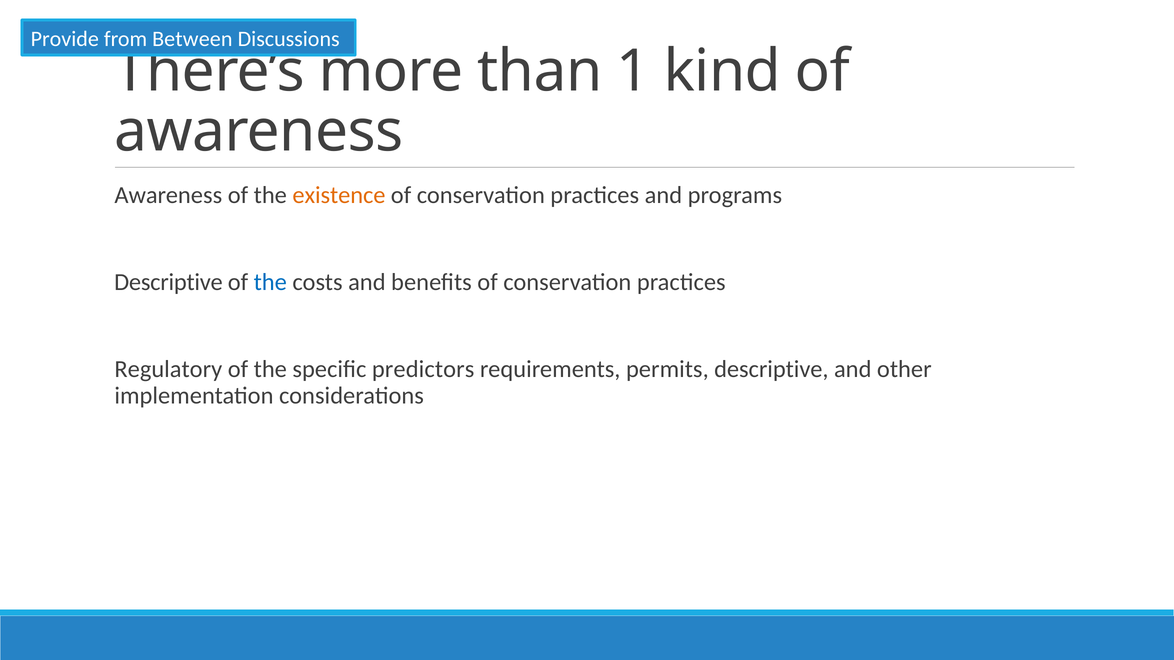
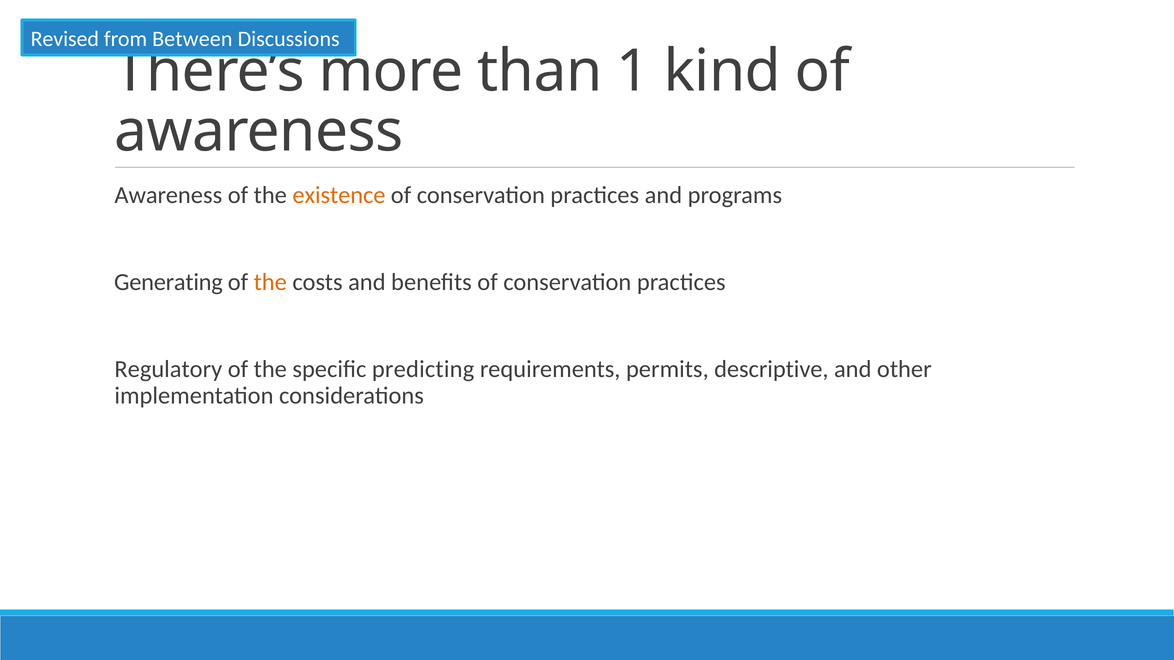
Provide: Provide -> Revised
Descriptive at (168, 282): Descriptive -> Generating
the at (270, 282) colour: blue -> orange
predictors: predictors -> predicting
